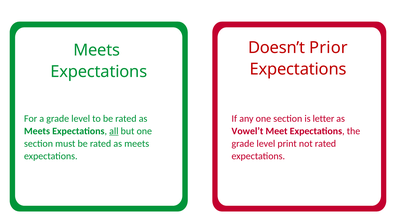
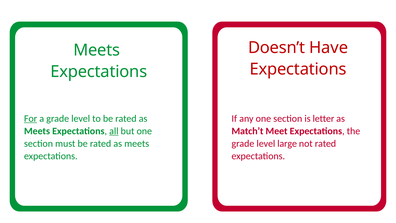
Prior: Prior -> Have
For underline: none -> present
Vowel’t: Vowel’t -> Match’t
print: print -> large
